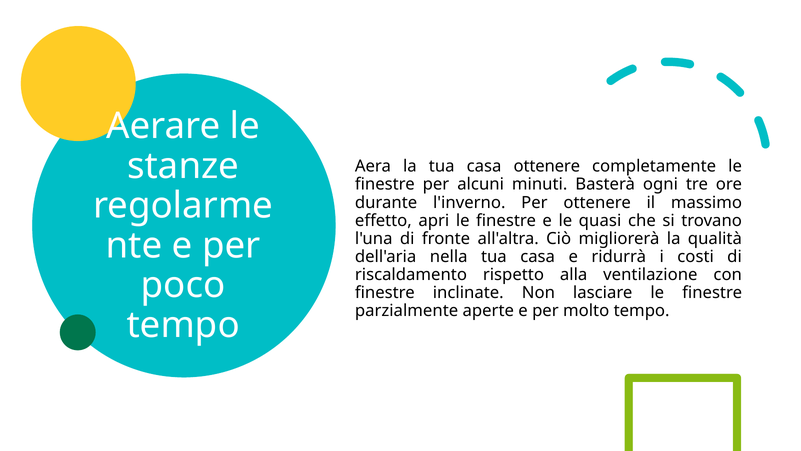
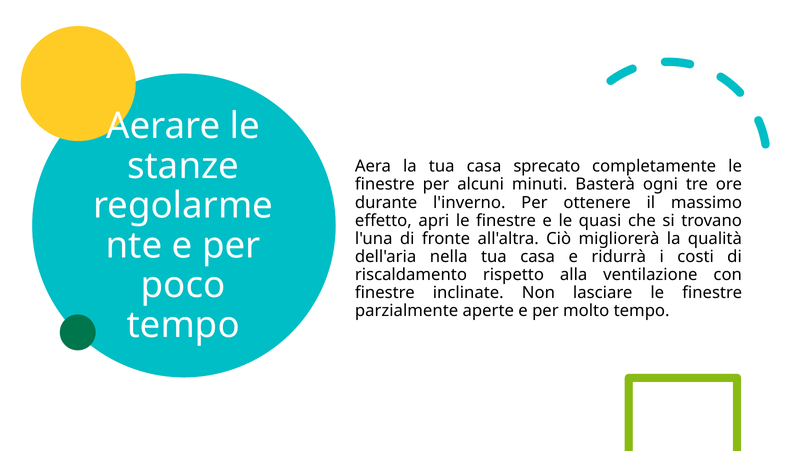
casa ottenere: ottenere -> sprecato
